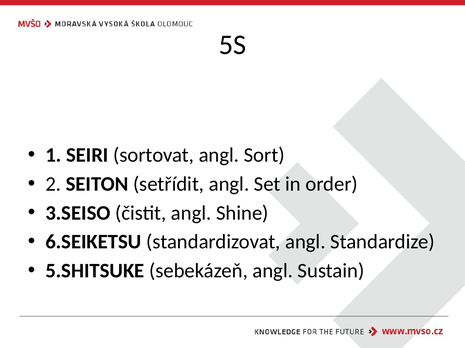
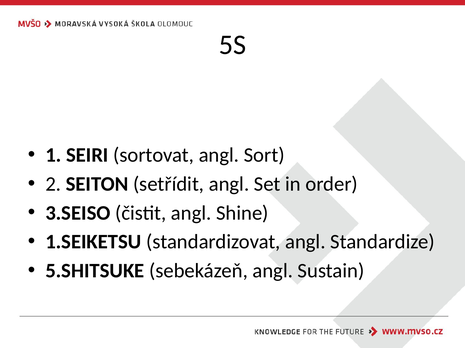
6.SEIKETSU: 6.SEIKETSU -> 1.SEIKETSU
